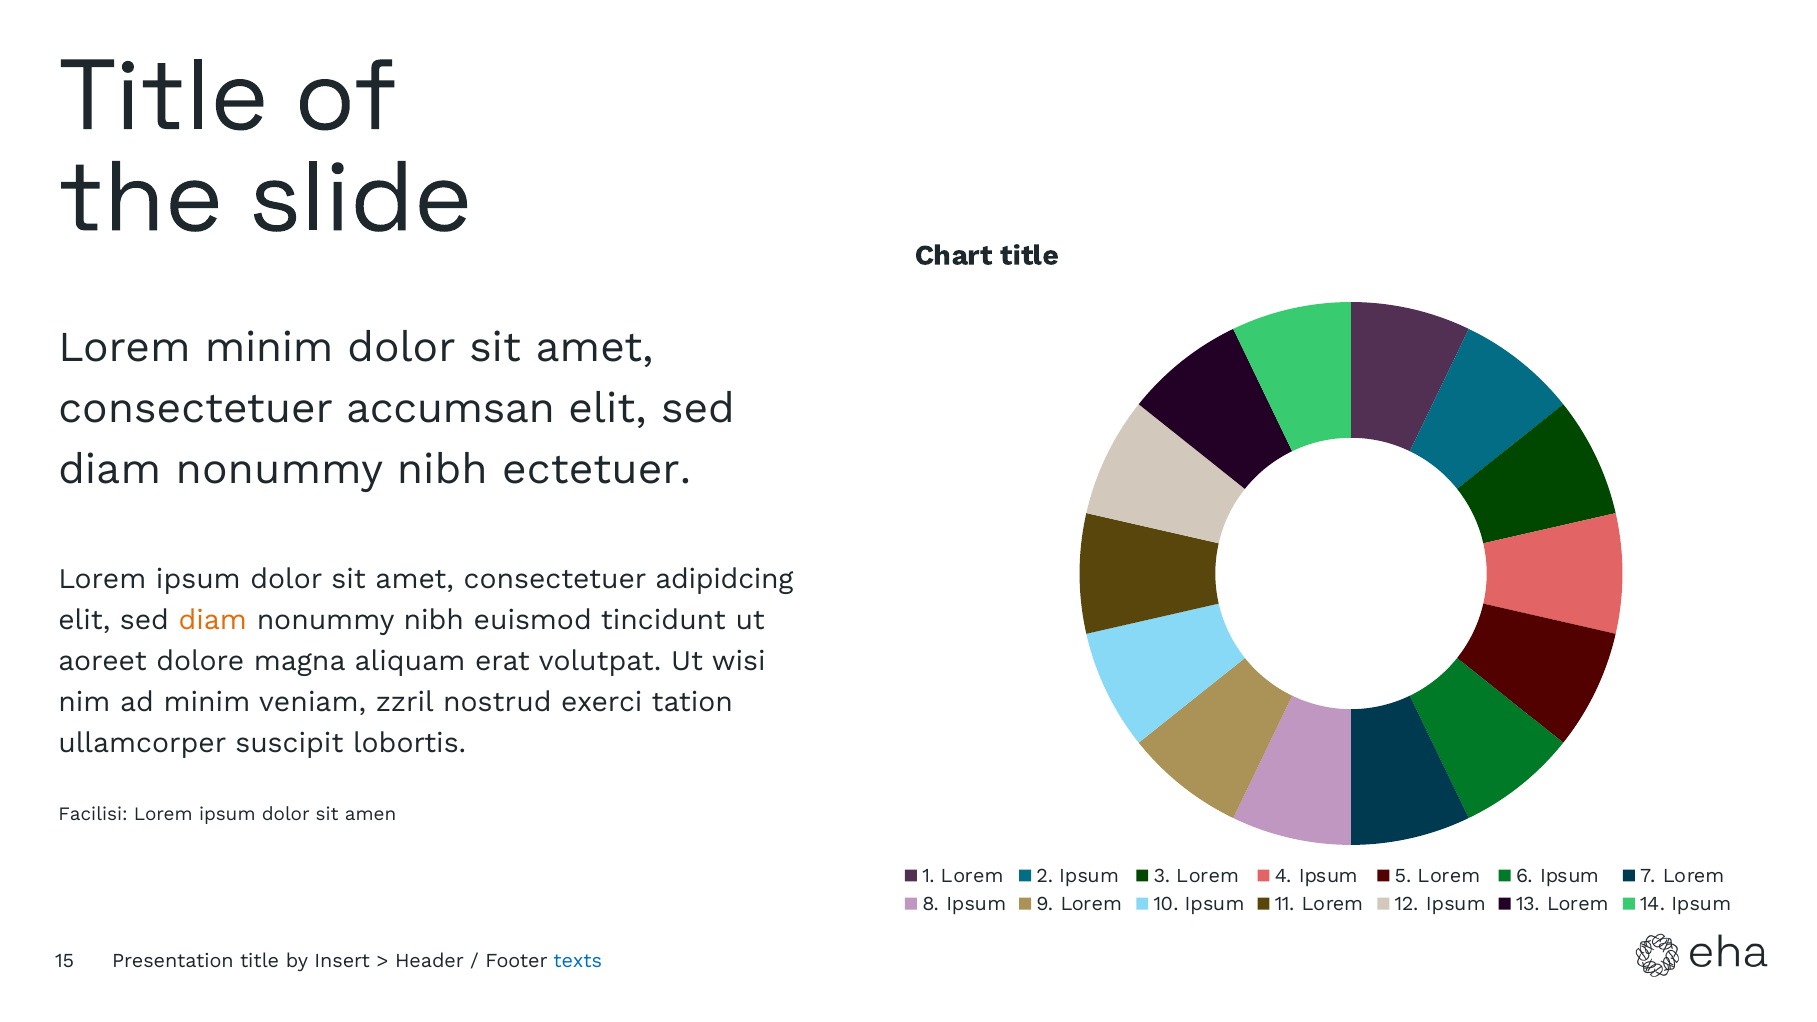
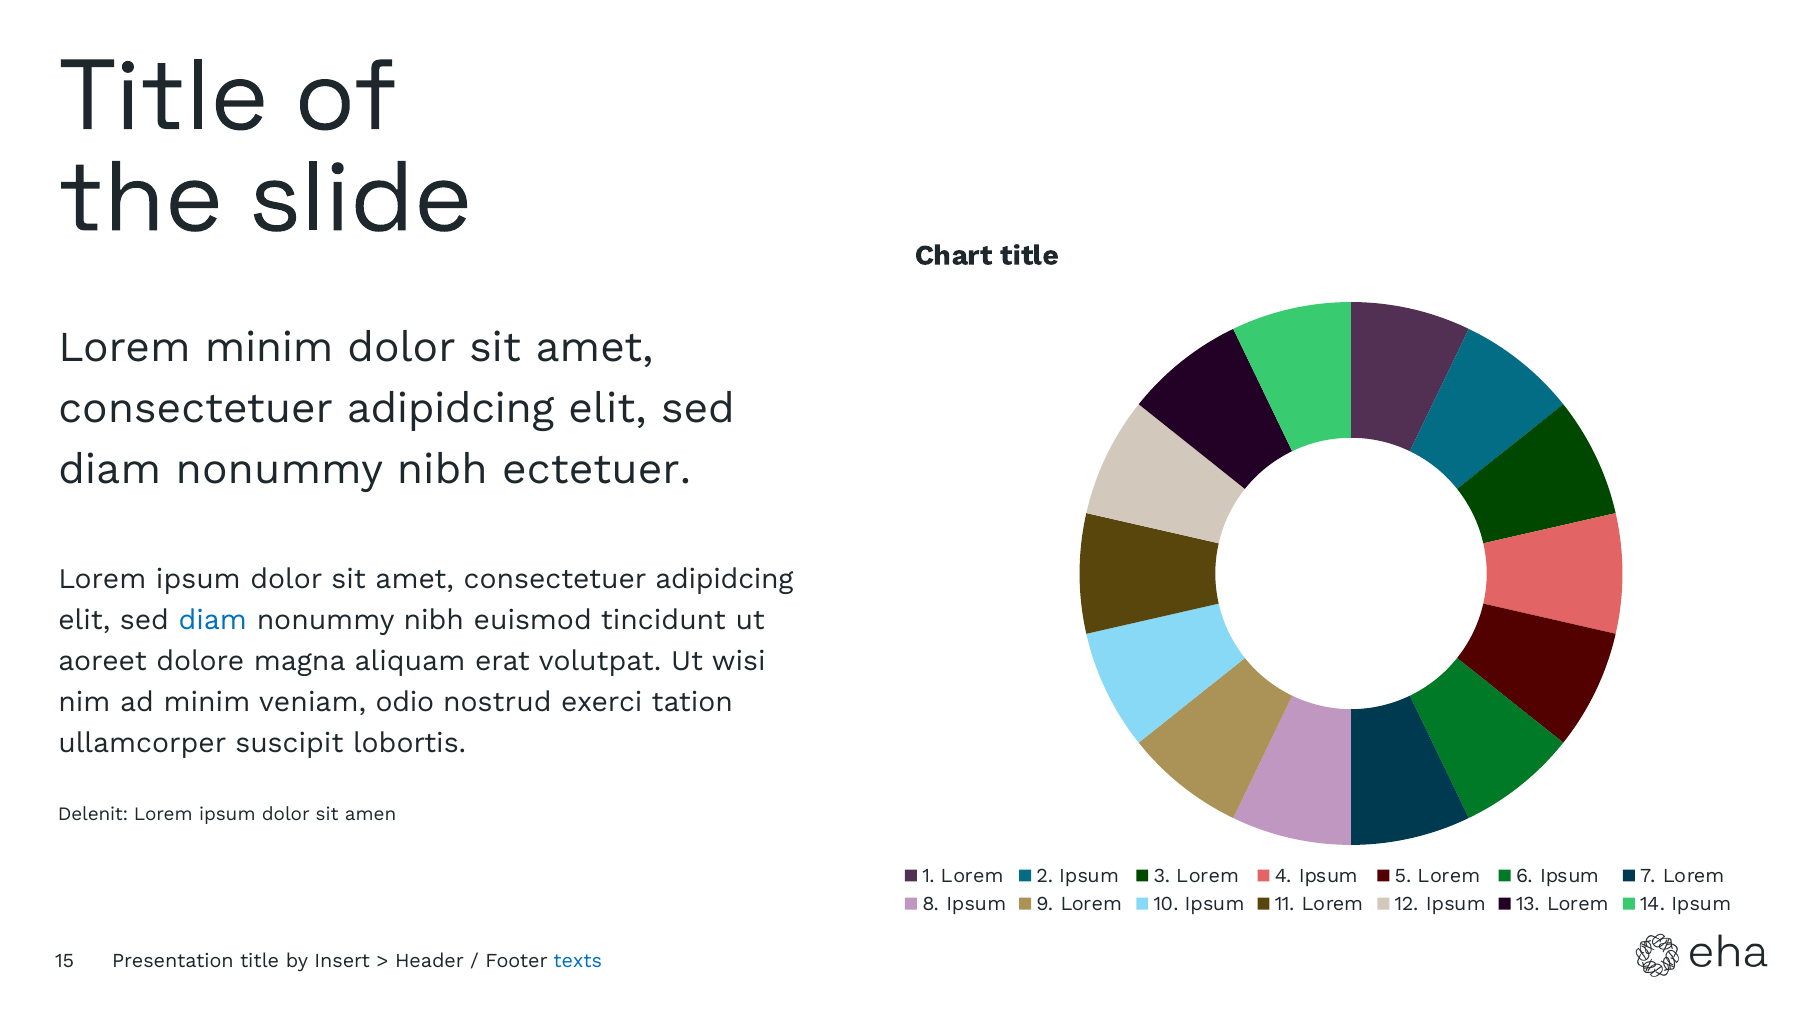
accumsan at (451, 408): accumsan -> adipidcing
diam at (213, 620) colour: orange -> blue
zzril: zzril -> odio
Facilisi: Facilisi -> Delenit
